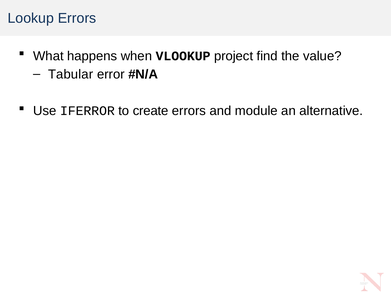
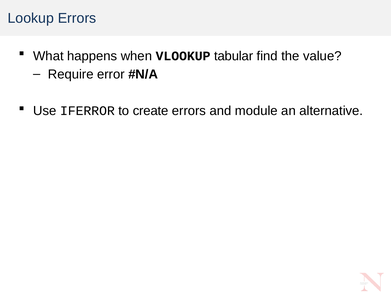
project: project -> tabular
Tabular: Tabular -> Require
